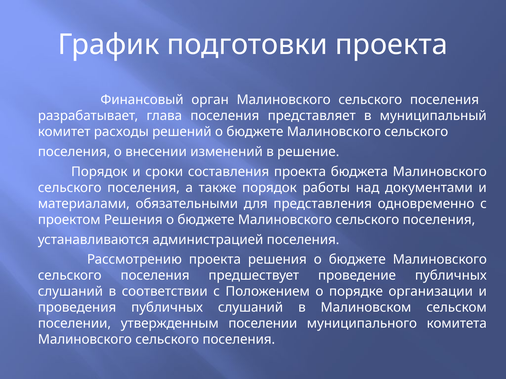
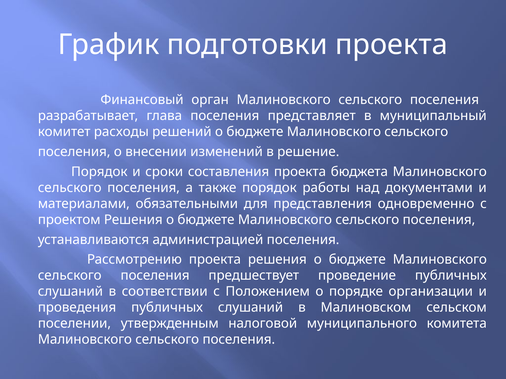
утвержденным поселении: поселении -> налоговой
